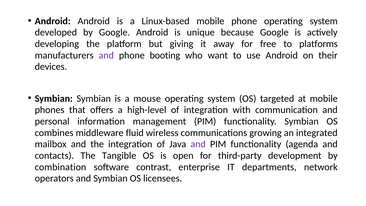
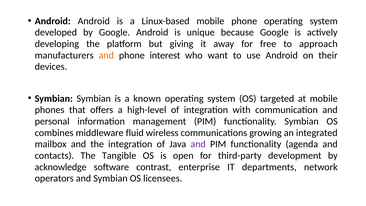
platforms: platforms -> approach
and at (106, 55) colour: purple -> orange
booting: booting -> interest
mouse: mouse -> known
combination: combination -> acknowledge
